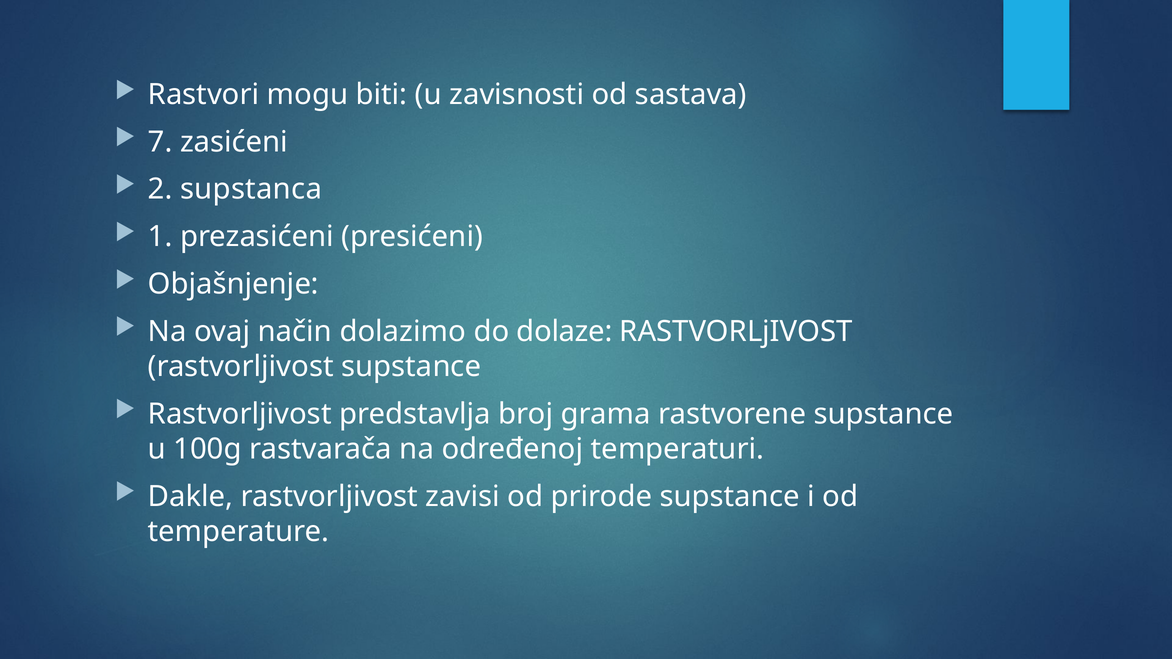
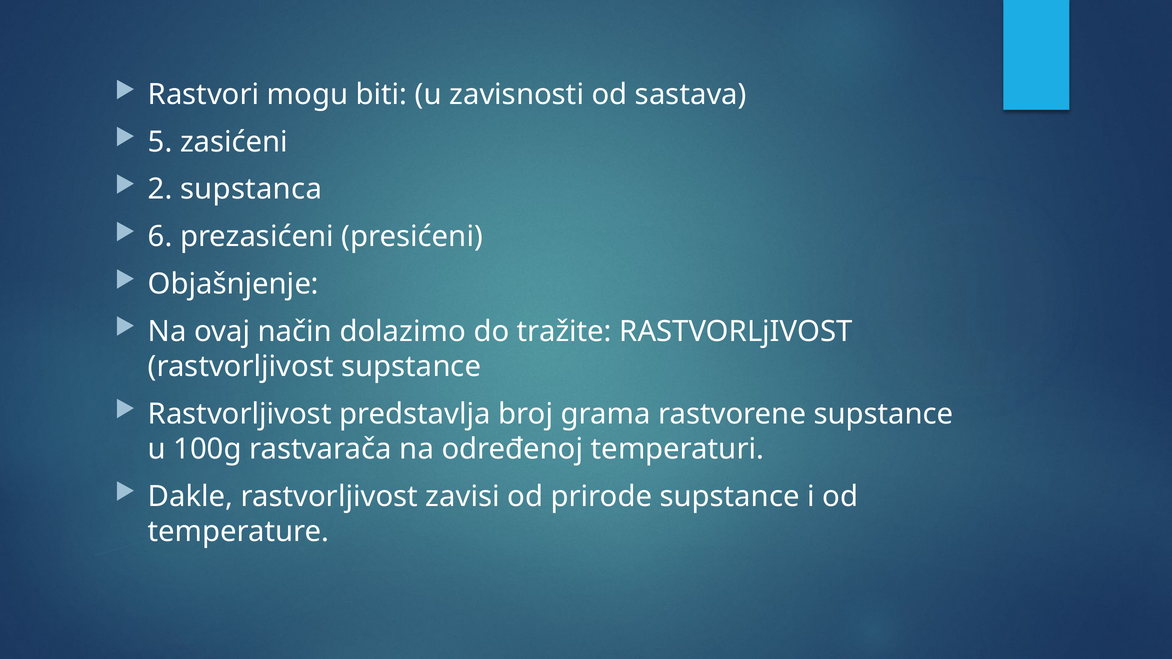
7: 7 -> 5
1: 1 -> 6
dolaze: dolaze -> tražite
